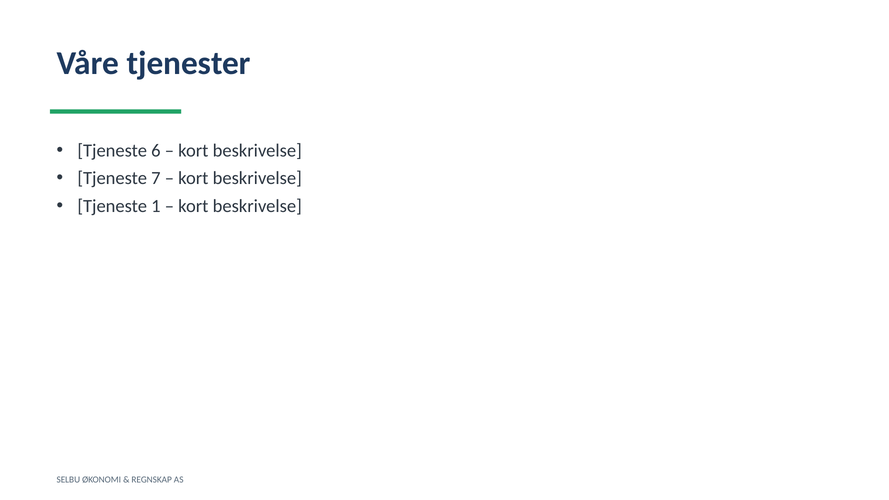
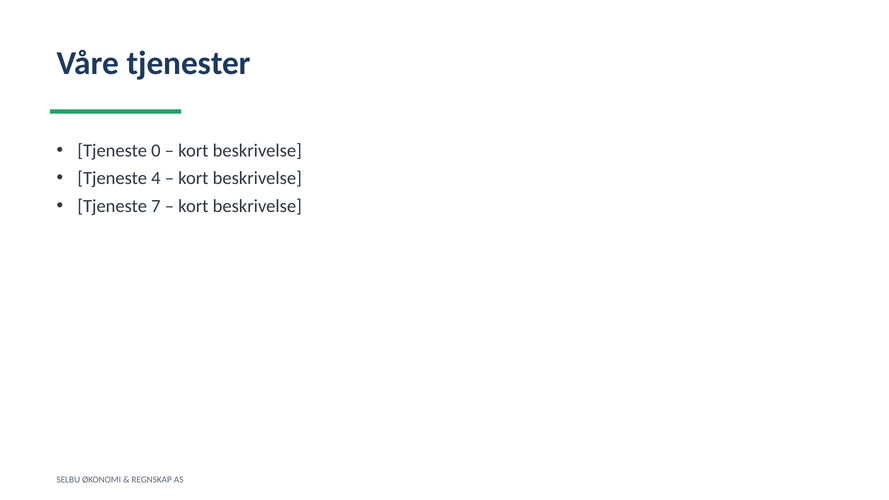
6: 6 -> 0
7: 7 -> 4
1: 1 -> 7
